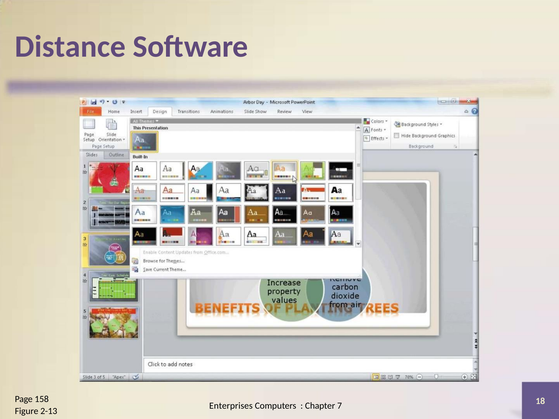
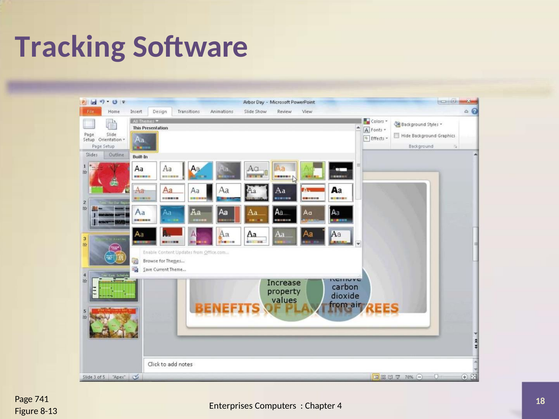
Distance: Distance -> Tracking
158: 158 -> 741
7: 7 -> 4
2-13: 2-13 -> 8-13
